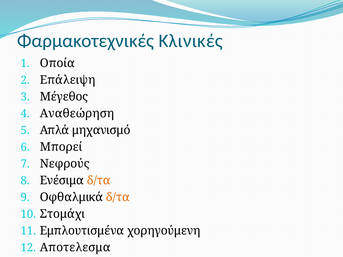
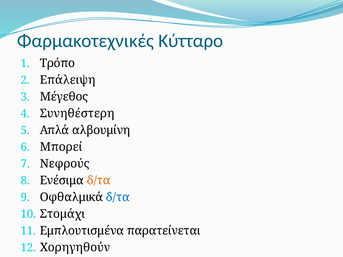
Κλινικές: Κλινικές -> Κύτταρο
Οποία: Οποία -> Τρόπο
Αναθεώρηση: Αναθεώρηση -> Συνηθέστερη
μηχανισμό: μηχανισμό -> αλβουμίνη
δ/τα at (118, 197) colour: orange -> blue
χορηγούμενη: χορηγούμενη -> παρατείνεται
Αποτελεσμα: Αποτελεσμα -> Χορηγηθούν
